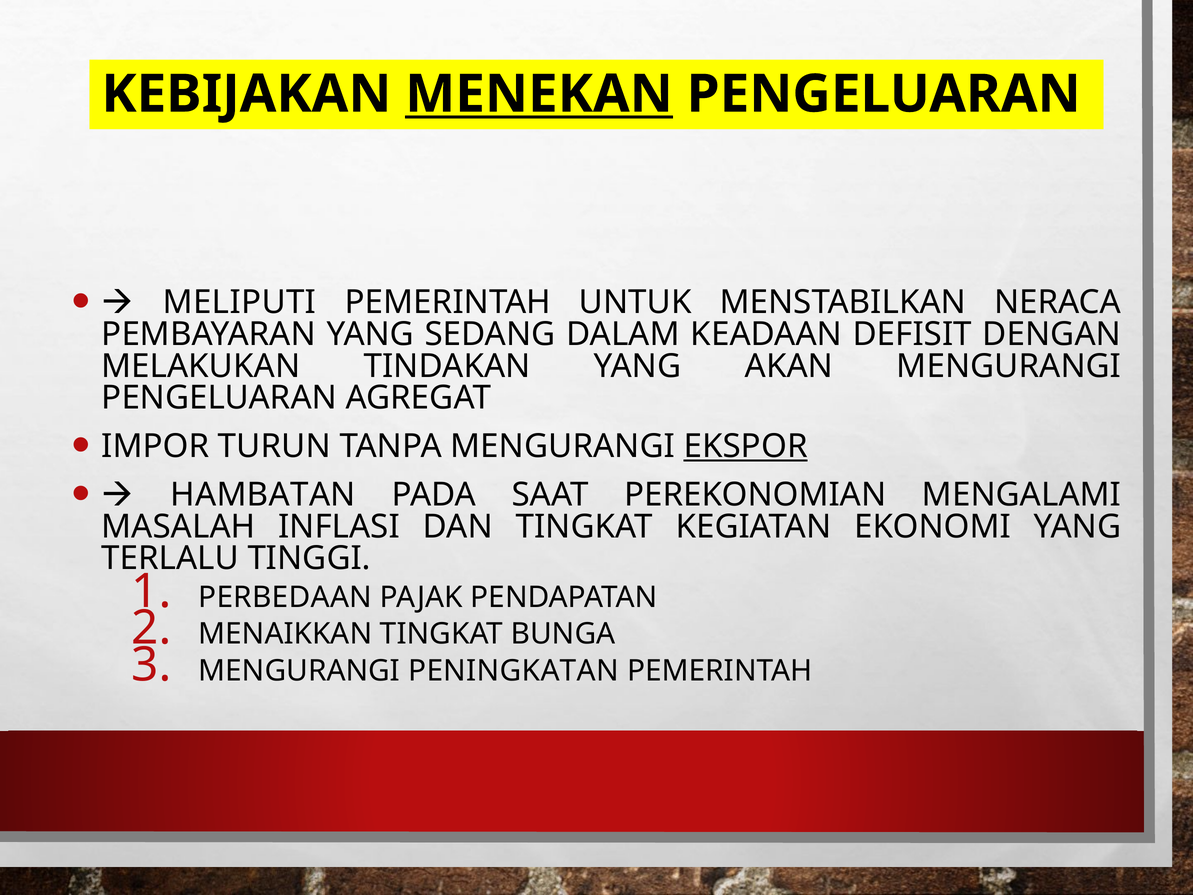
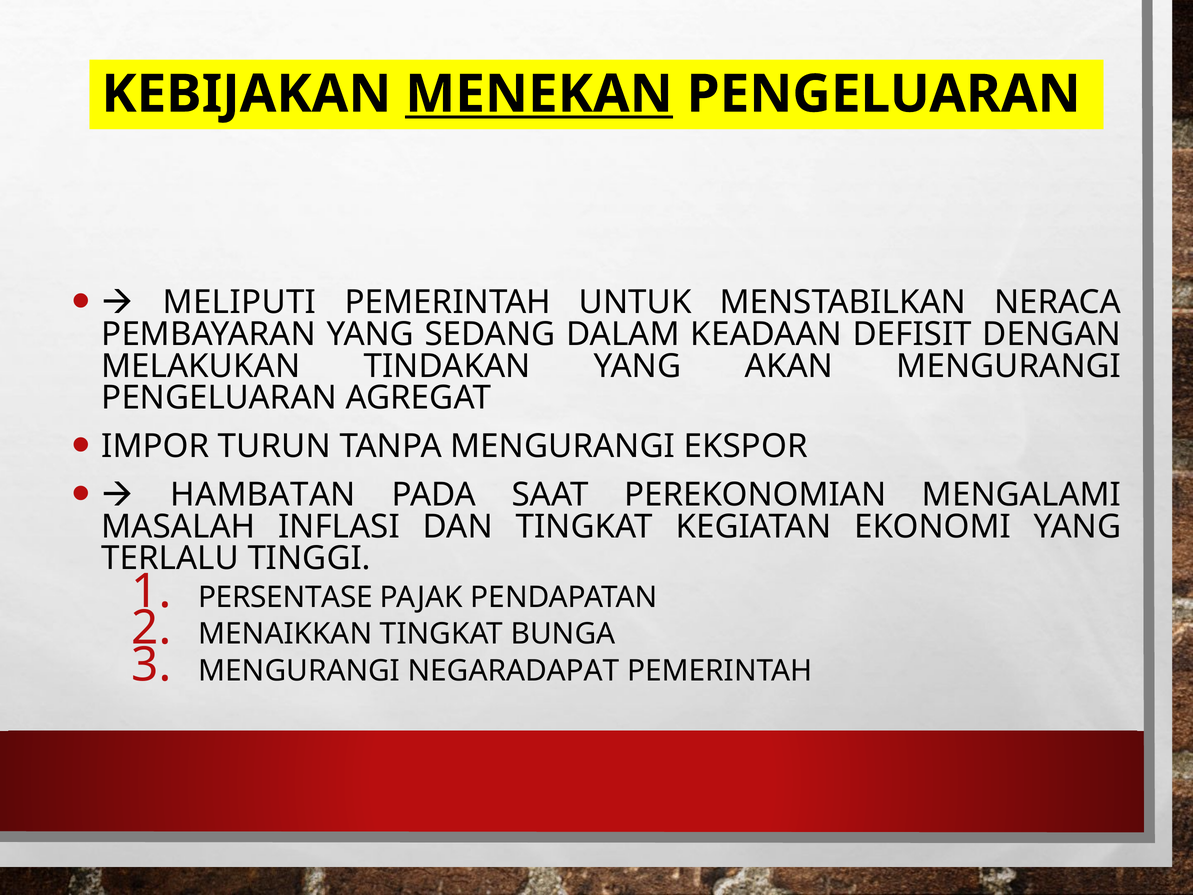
EKSPOR underline: present -> none
PERBEDAAN: PERBEDAAN -> PERSENTASE
PENINGKATAN: PENINGKATAN -> NEGARADAPAT
